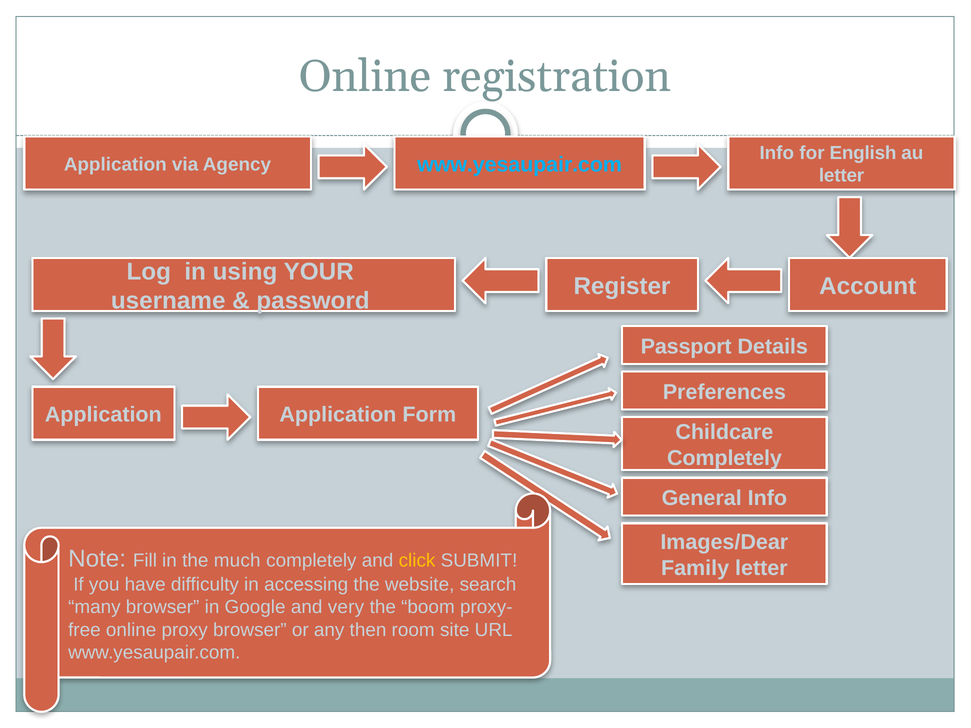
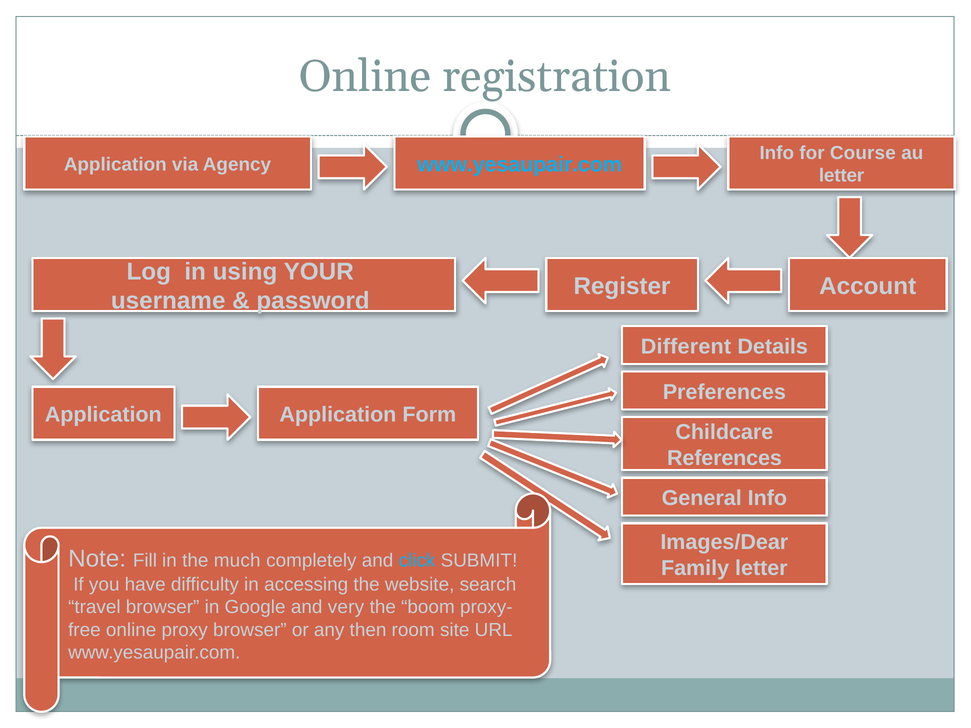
English: English -> Course
Passport: Passport -> Different
Completely at (724, 458): Completely -> References
click colour: yellow -> light blue
many: many -> travel
